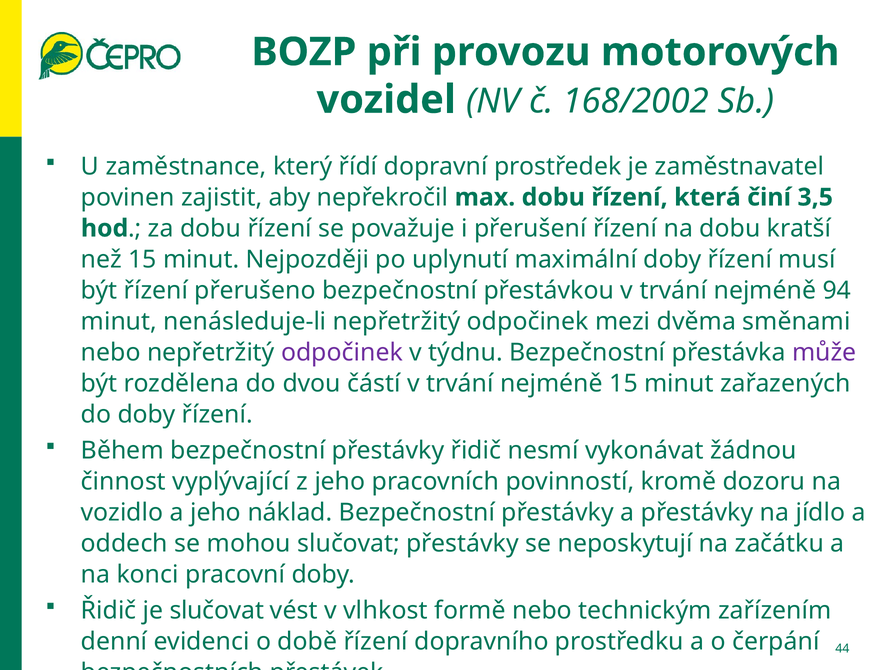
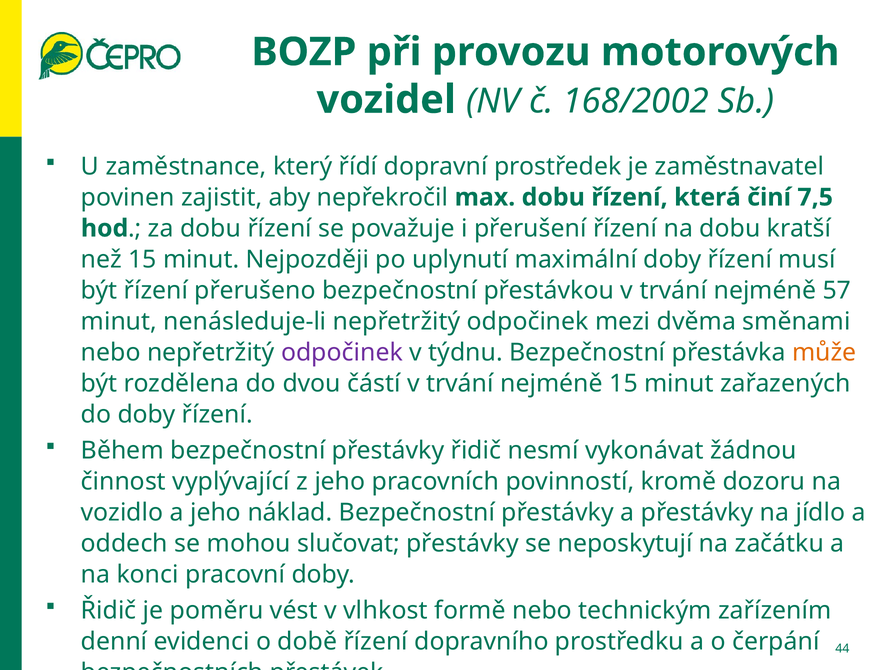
3,5: 3,5 -> 7,5
94: 94 -> 57
může colour: purple -> orange
je slučovat: slučovat -> poměru
